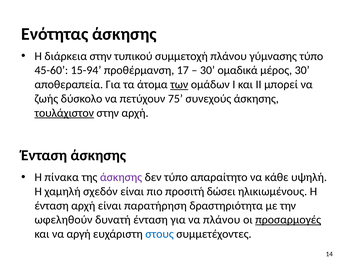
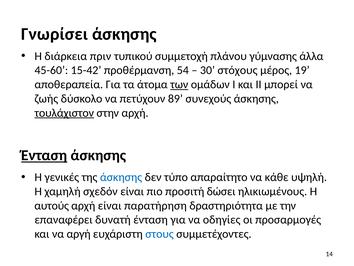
Ενότητας: Ενότητας -> Γνωρίσει
διάρκεια στην: στην -> πριν
γύμνασης τύπο: τύπο -> άλλα
15-94: 15-94 -> 15-42
17: 17 -> 54
ομαδικά: ομαδικά -> στόχους
μέρος 30: 30 -> 19
75: 75 -> 89
Ένταση at (44, 155) underline: none -> present
πίνακα: πίνακα -> γενικές
άσκησης at (121, 177) colour: purple -> blue
ένταση at (52, 205): ένταση -> αυτούς
ωφεληθούν: ωφεληθούν -> επαναφέρει
να πλάνου: πλάνου -> οδηγίες
προσαρμογές underline: present -> none
